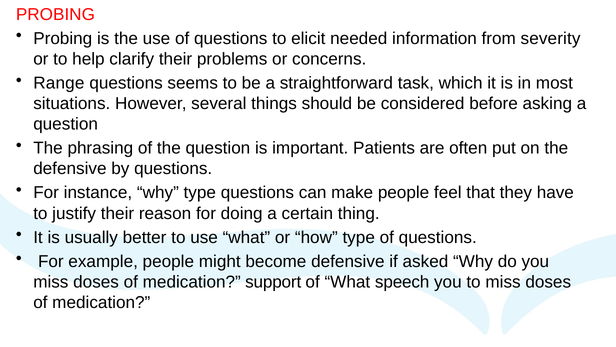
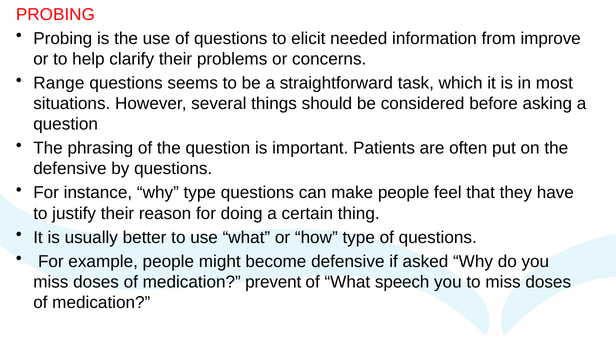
severity: severity -> improve
support: support -> prevent
